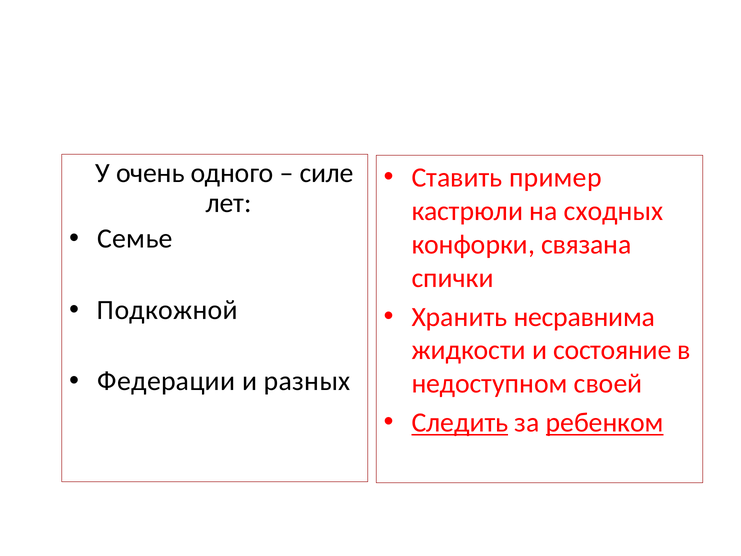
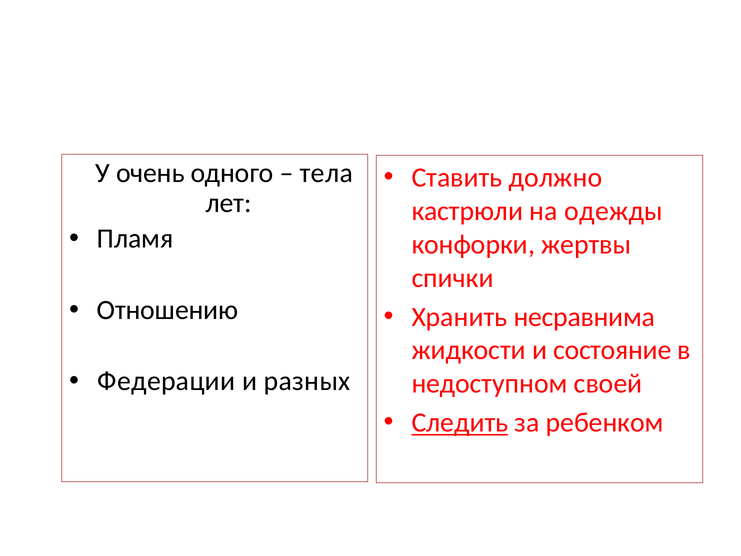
силе: силе -> тела
пример: пример -> должно
сходных: сходных -> одежды
Семье: Семье -> Пламя
связана: связана -> жертвы
Подкожной: Подкожной -> Отношению
ребенком underline: present -> none
